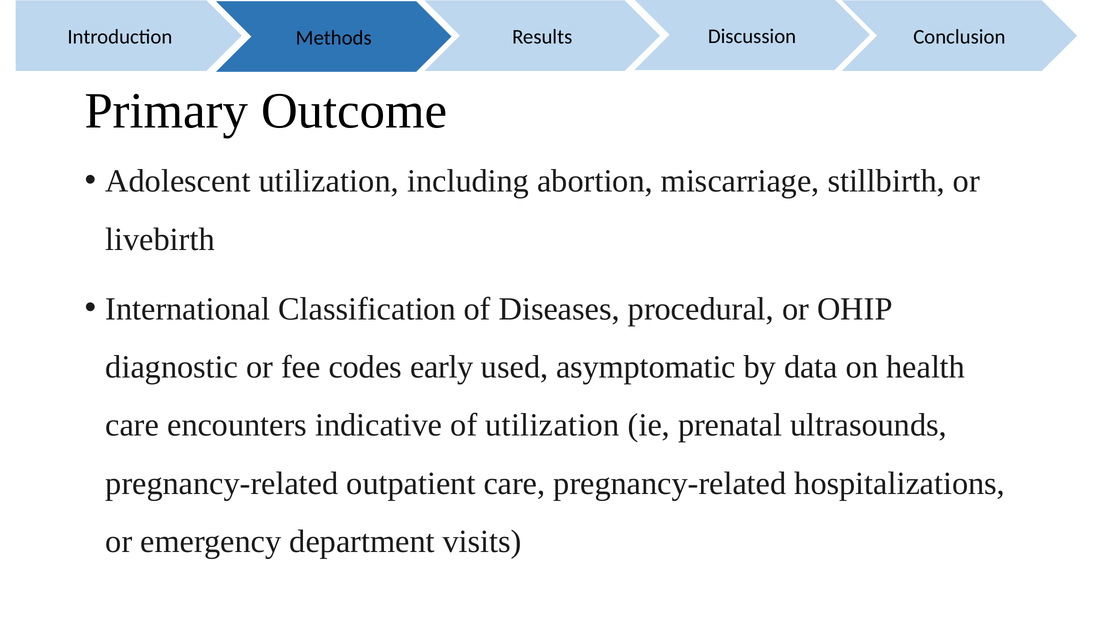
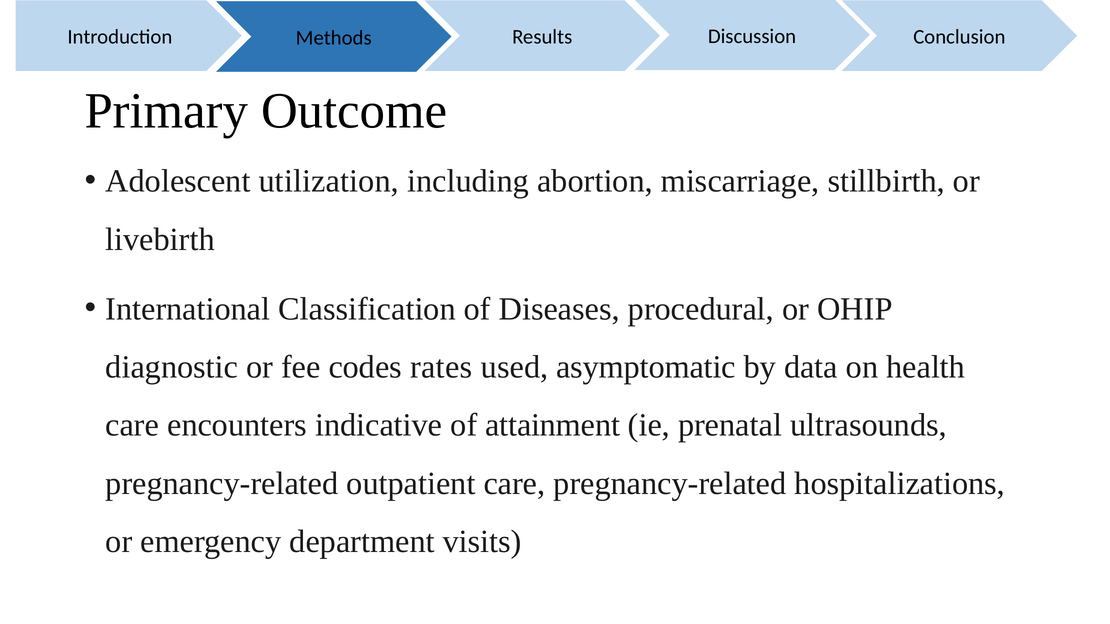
early: early -> rates
of utilization: utilization -> attainment
